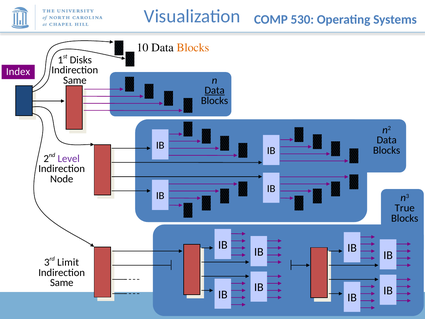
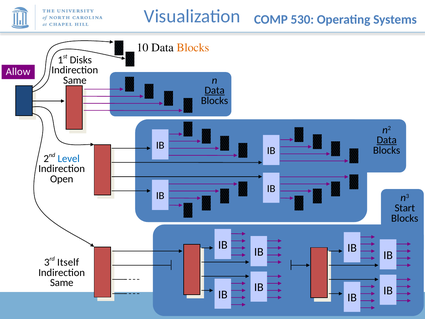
Index: Index -> Allow
Data at (387, 140) underline: none -> present
Level colour: purple -> blue
Node: Node -> Open
True: True -> Start
Limit: Limit -> Itself
